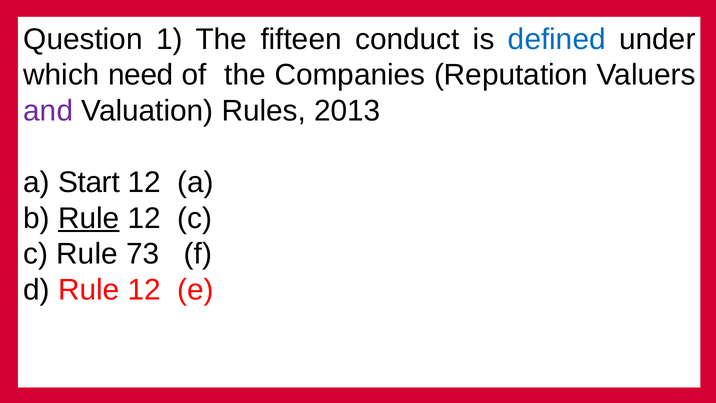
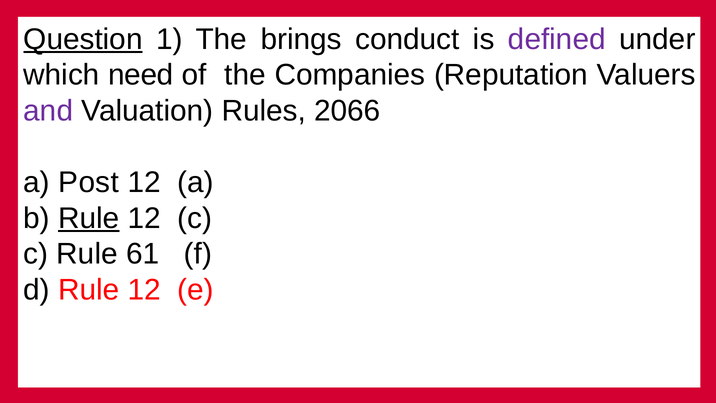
Question underline: none -> present
fifteen: fifteen -> brings
defined colour: blue -> purple
2013: 2013 -> 2066
Start: Start -> Post
73: 73 -> 61
